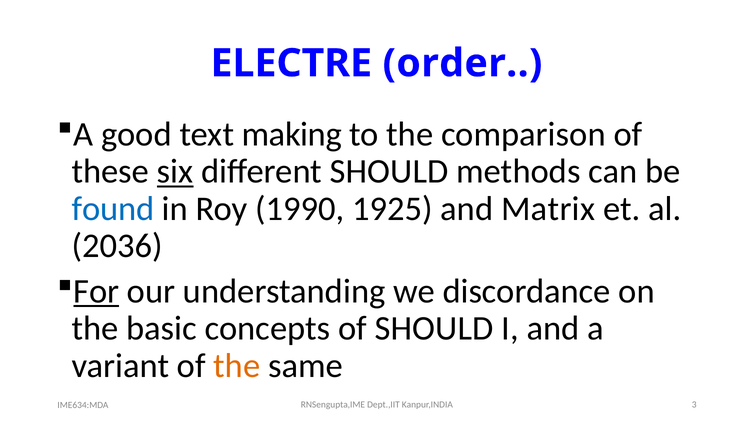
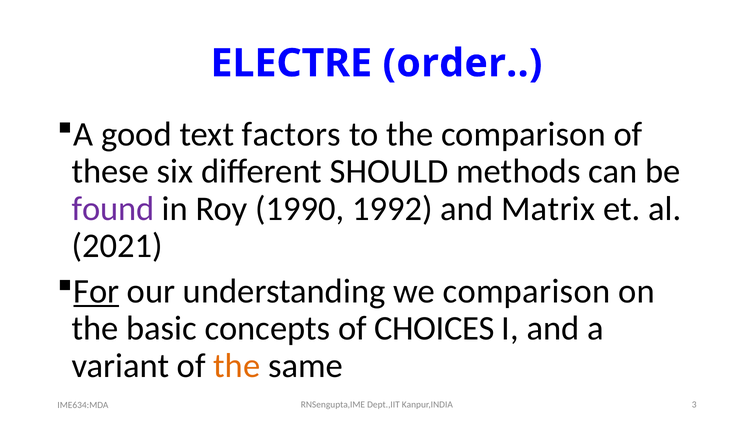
making: making -> factors
six underline: present -> none
found colour: blue -> purple
1925: 1925 -> 1992
2036: 2036 -> 2021
we discordance: discordance -> comparison
of SHOULD: SHOULD -> CHOICES
